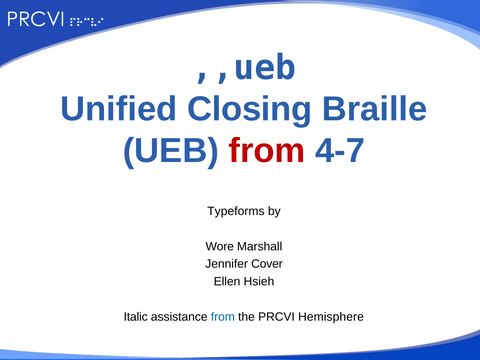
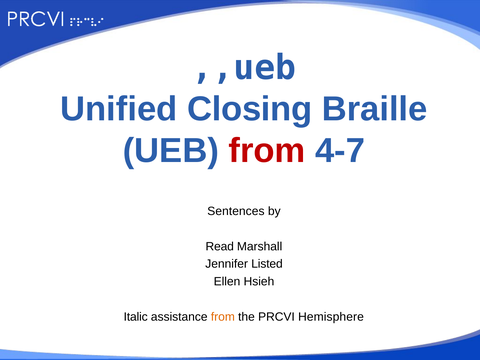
Typeforms: Typeforms -> Sentences
Wore: Wore -> Read
Cover: Cover -> Listed
from at (223, 317) colour: blue -> orange
